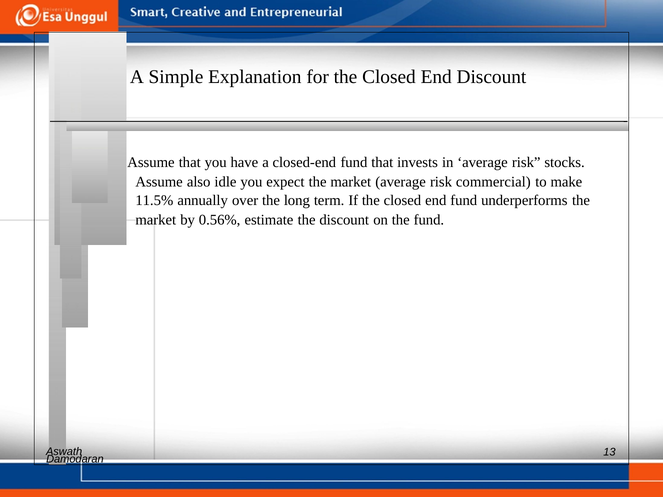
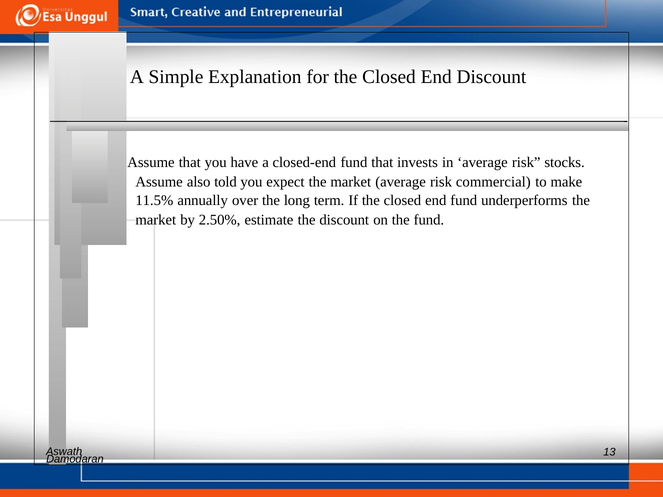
idle: idle -> told
0.56%: 0.56% -> 2.50%
